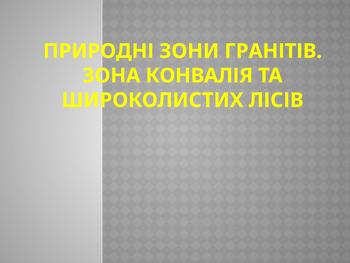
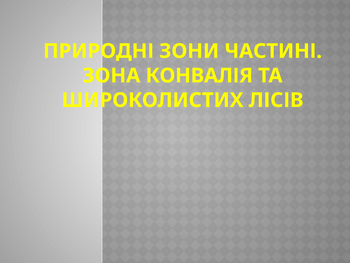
ГРАНІТІВ: ГРАНІТІВ -> ЧАСТИНІ
